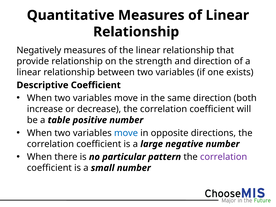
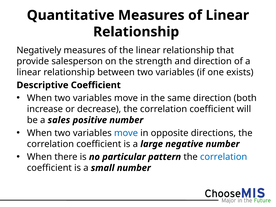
provide relationship: relationship -> salesperson
table: table -> sales
correlation at (224, 157) colour: purple -> blue
